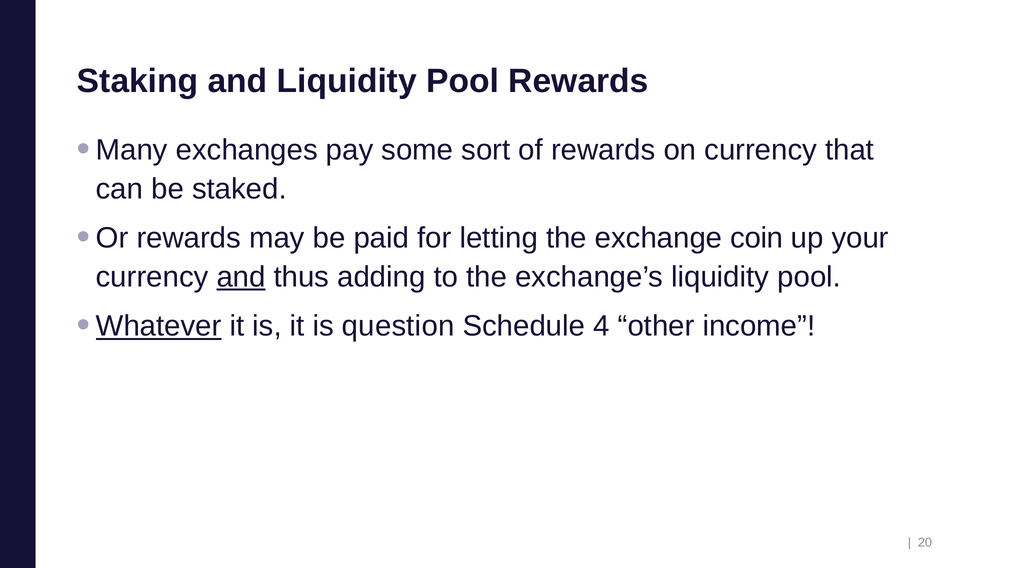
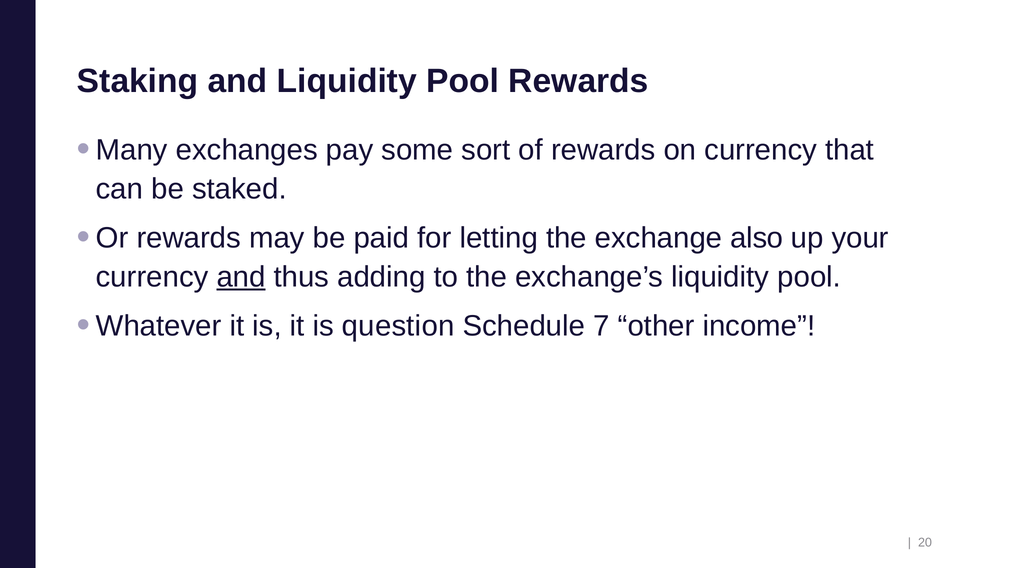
coin: coin -> also
Whatever underline: present -> none
4: 4 -> 7
